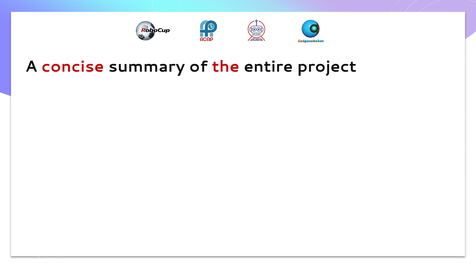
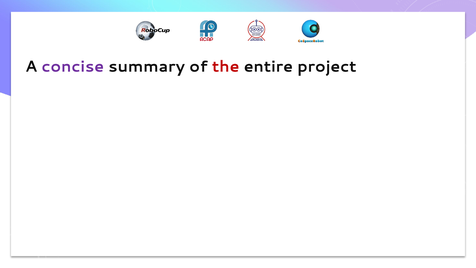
concise colour: red -> purple
